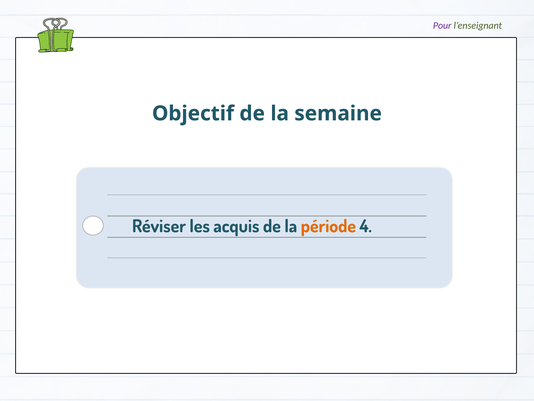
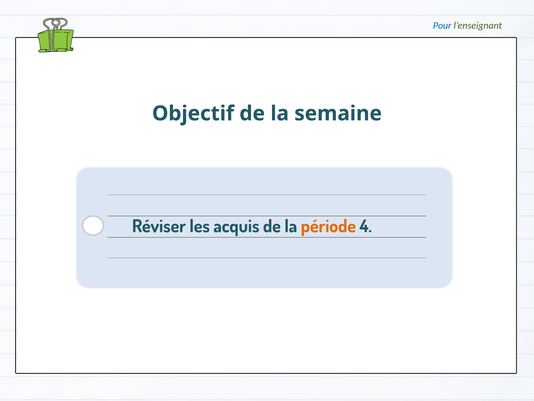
Pour colour: purple -> blue
